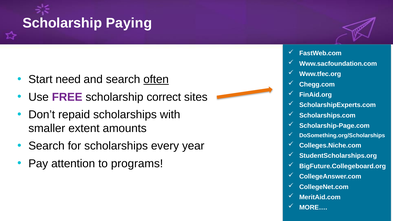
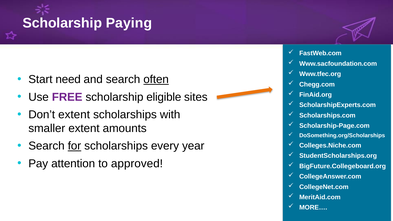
correct: correct -> eligible
Don’t repaid: repaid -> extent
for underline: none -> present
programs: programs -> approved
